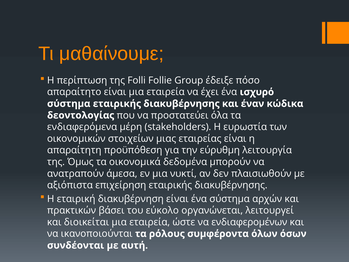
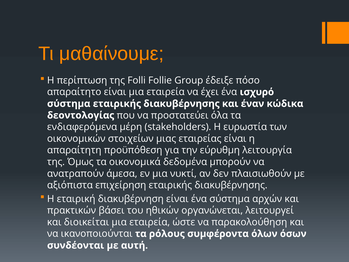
εύκολο: εύκολο -> ηθικών
ενδιαφερομένων: ενδιαφερομένων -> παρακολούθηση
